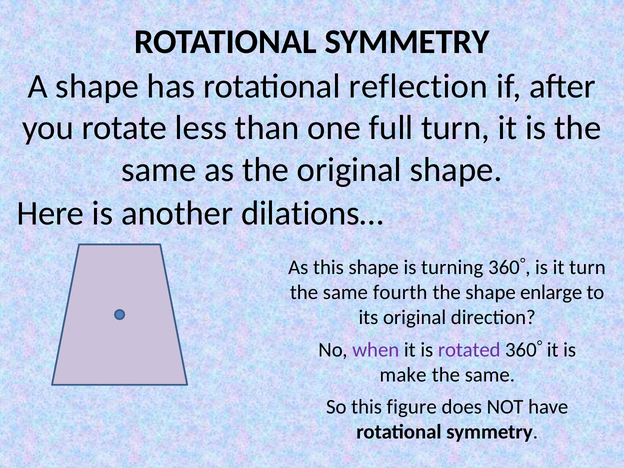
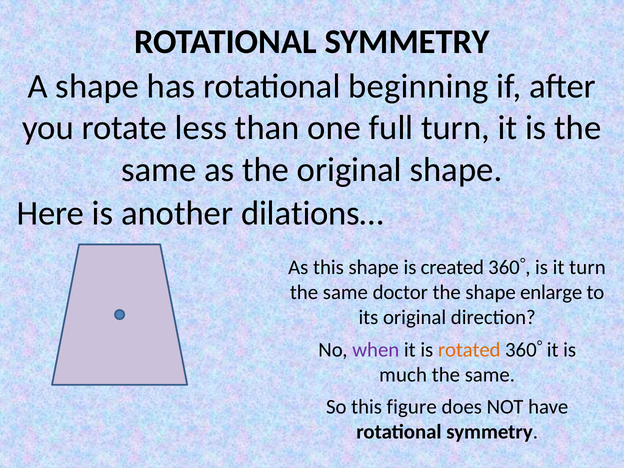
reflection: reflection -> beginning
turning: turning -> created
fourth: fourth -> doctor
rotated colour: purple -> orange
make: make -> much
